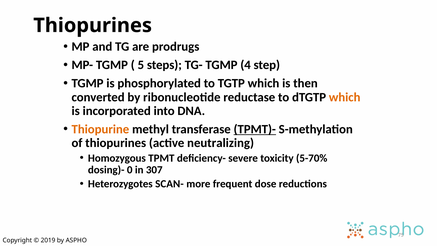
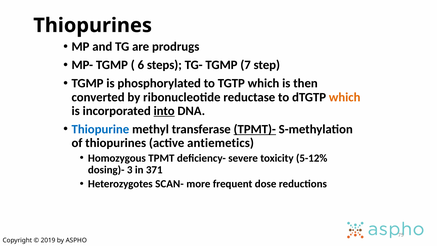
5: 5 -> 6
4: 4 -> 7
into underline: none -> present
Thiopurine colour: orange -> blue
neutralizing: neutralizing -> antiemetics
5-70%: 5-70% -> 5-12%
0: 0 -> 3
307: 307 -> 371
